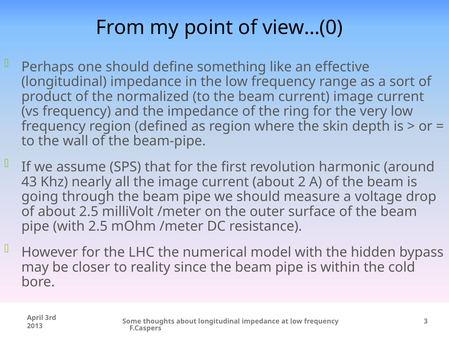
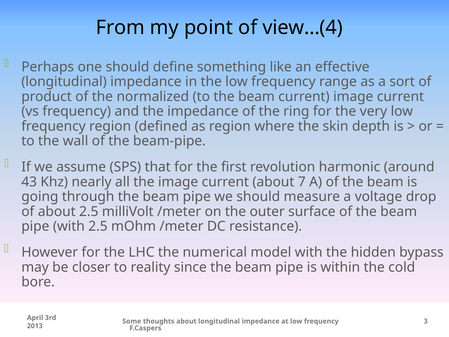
view…(0: view…(0 -> view…(4
2: 2 -> 7
